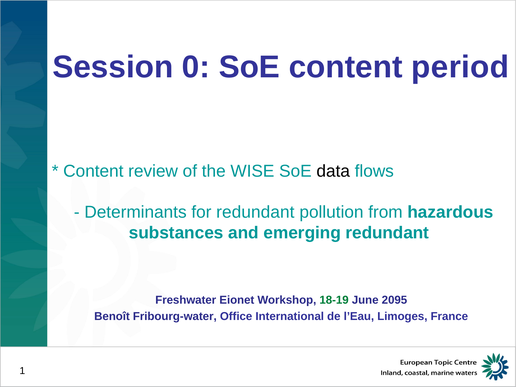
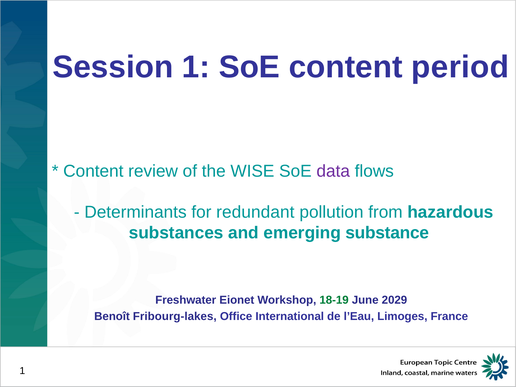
Session 0: 0 -> 1
data colour: black -> purple
emerging redundant: redundant -> substance
2095: 2095 -> 2029
Fribourg-water: Fribourg-water -> Fribourg-lakes
